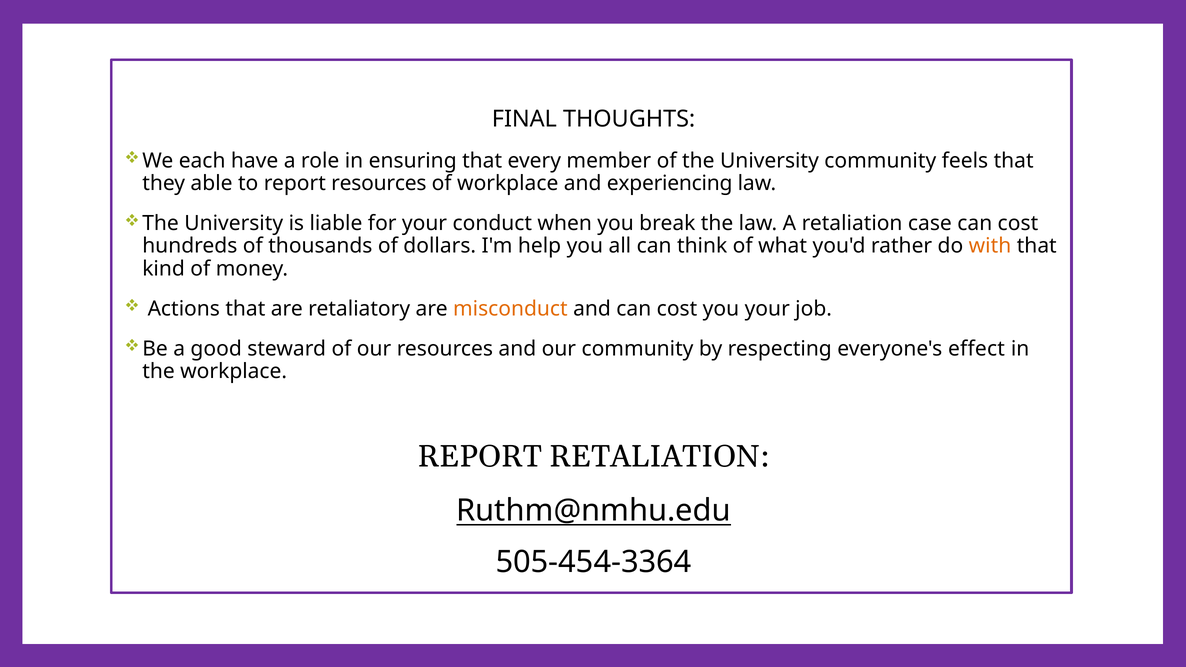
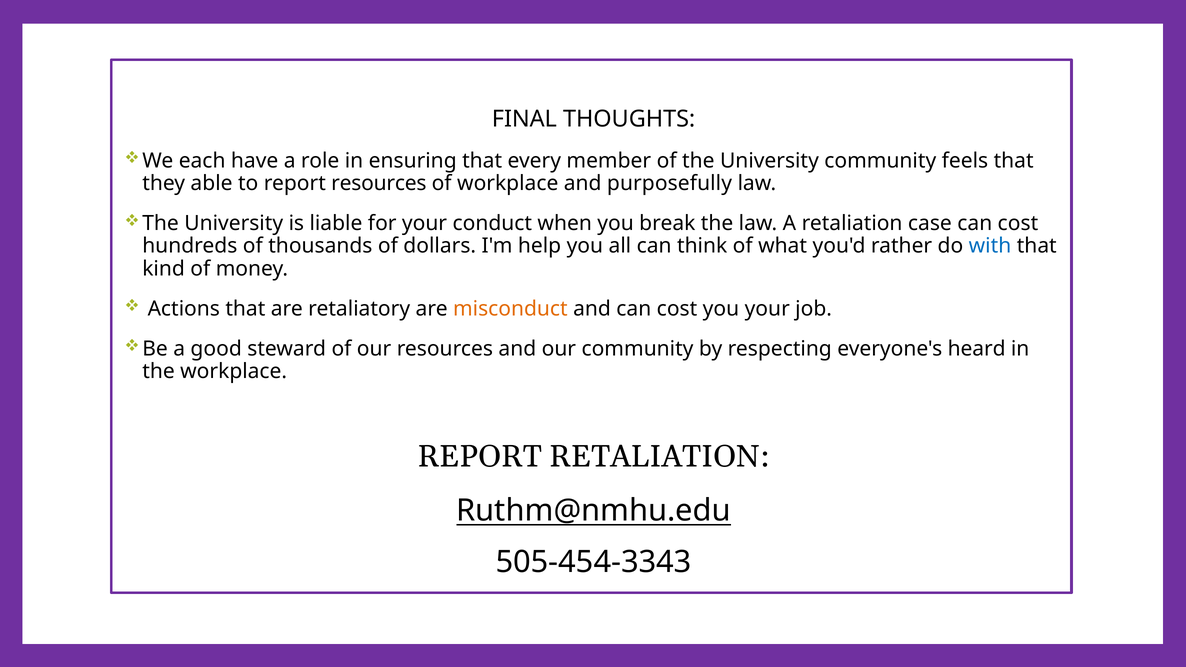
experiencing: experiencing -> purposefully
with colour: orange -> blue
effect: effect -> heard
505-454-3364: 505-454-3364 -> 505-454-3343
